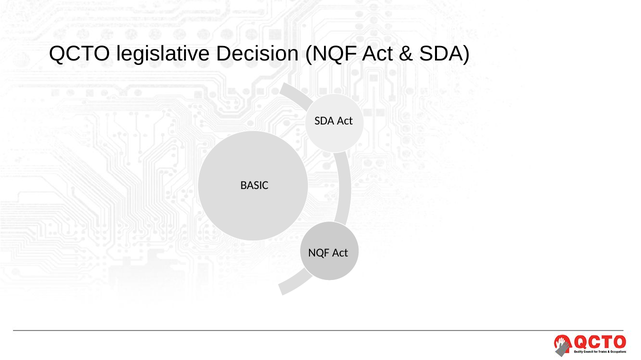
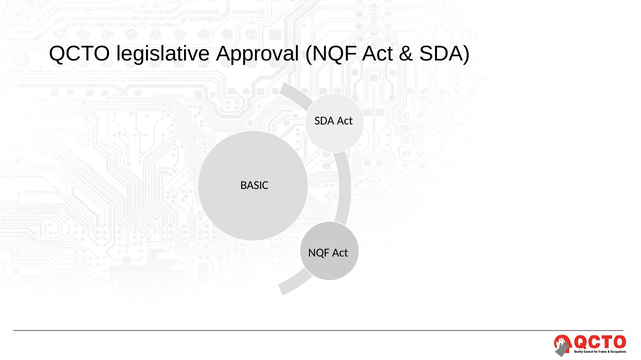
Decision: Decision -> Approval
